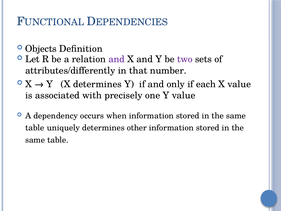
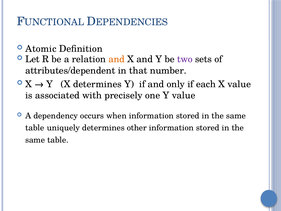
Objects: Objects -> Atomic
and at (117, 59) colour: purple -> orange
attributes/differently: attributes/differently -> attributes/dependent
